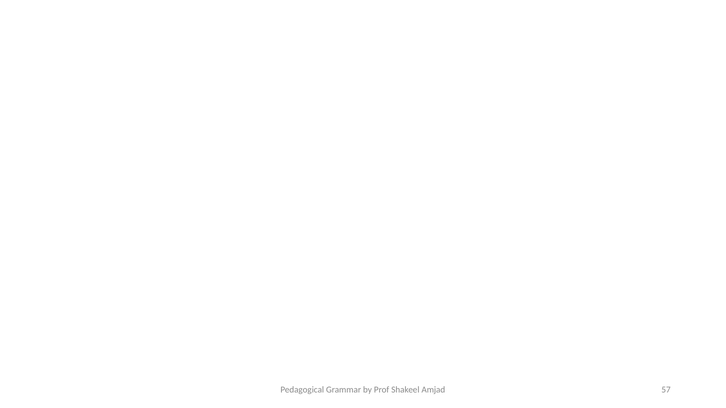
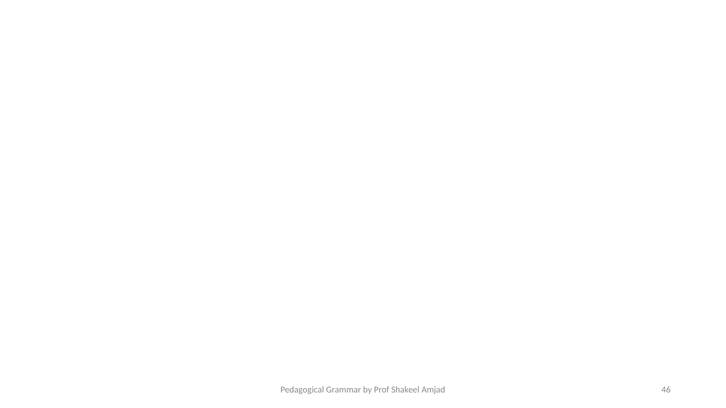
57: 57 -> 46
